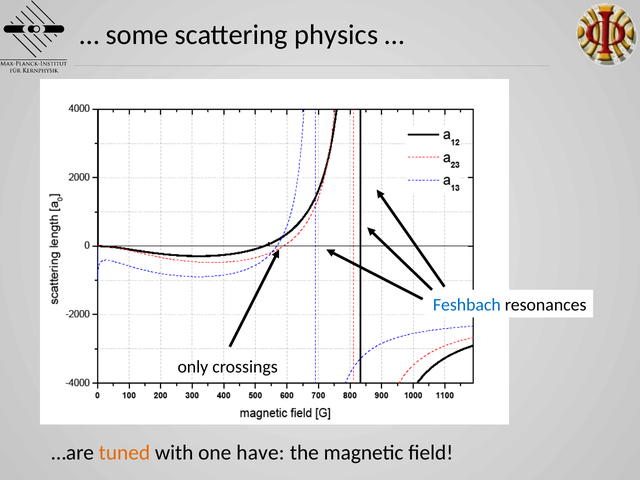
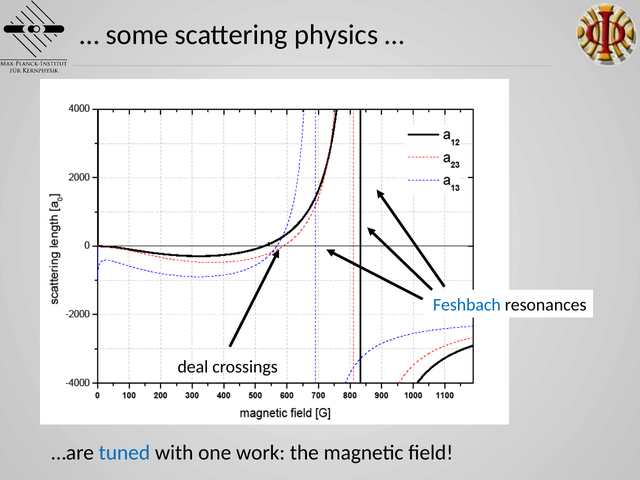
only: only -> deal
tuned colour: orange -> blue
have: have -> work
